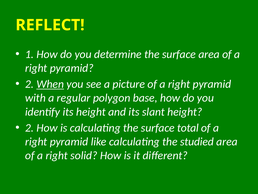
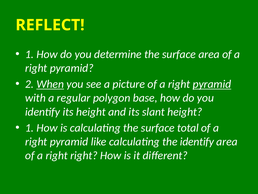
pyramid at (212, 84) underline: none -> present
2 at (30, 128): 2 -> 1
the studied: studied -> identify
right solid: solid -> right
